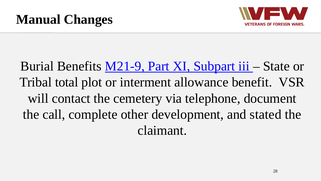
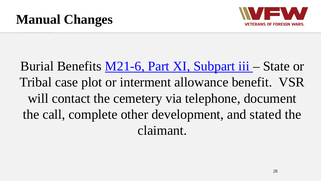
M21-9: M21-9 -> M21-6
total: total -> case
